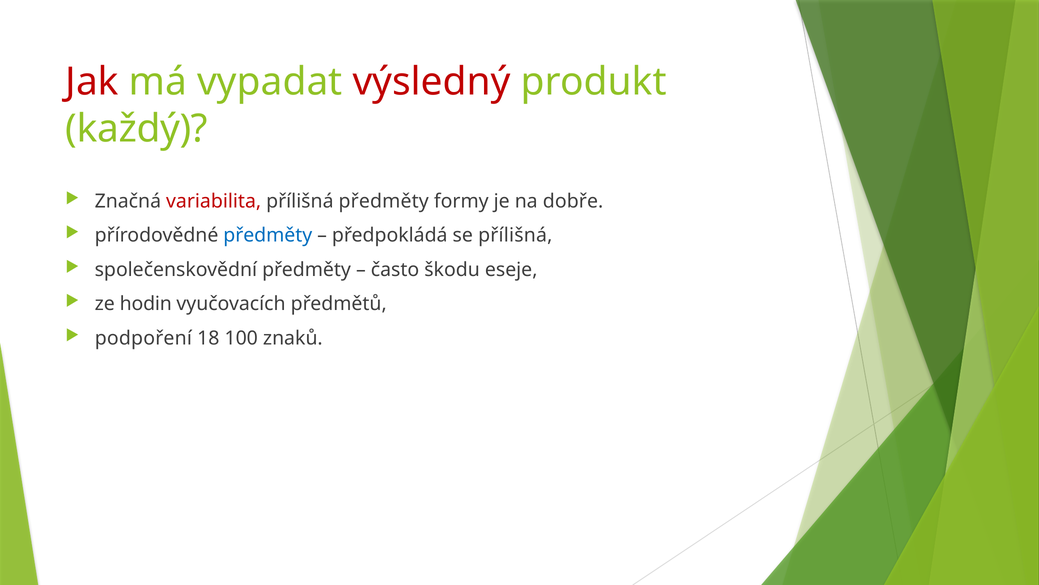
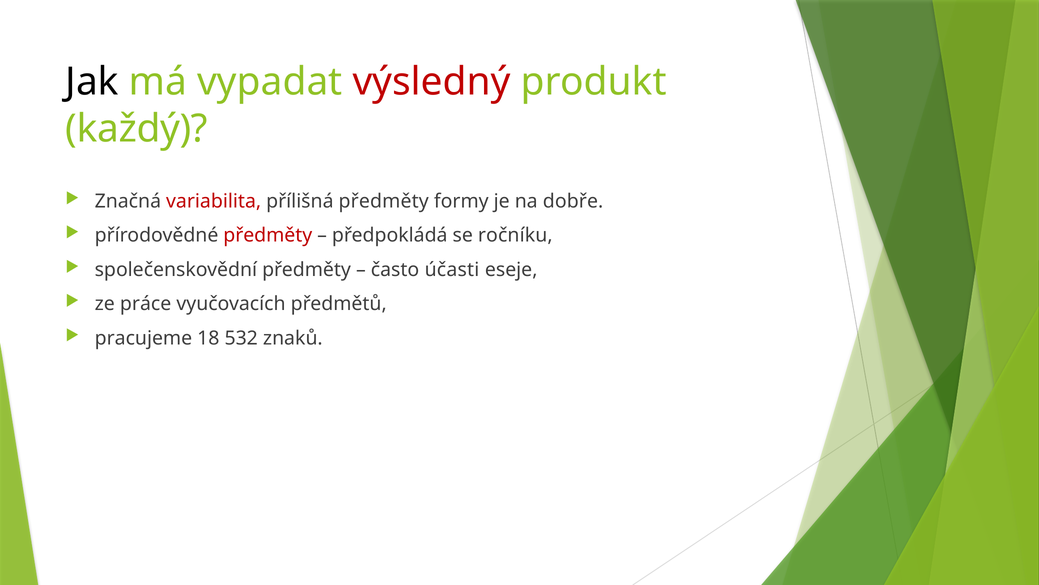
Jak colour: red -> black
předměty at (268, 235) colour: blue -> red
se přílišná: přílišná -> ročníku
škodu: škodu -> účasti
hodin: hodin -> práce
podpoření: podpoření -> pracujeme
100: 100 -> 532
